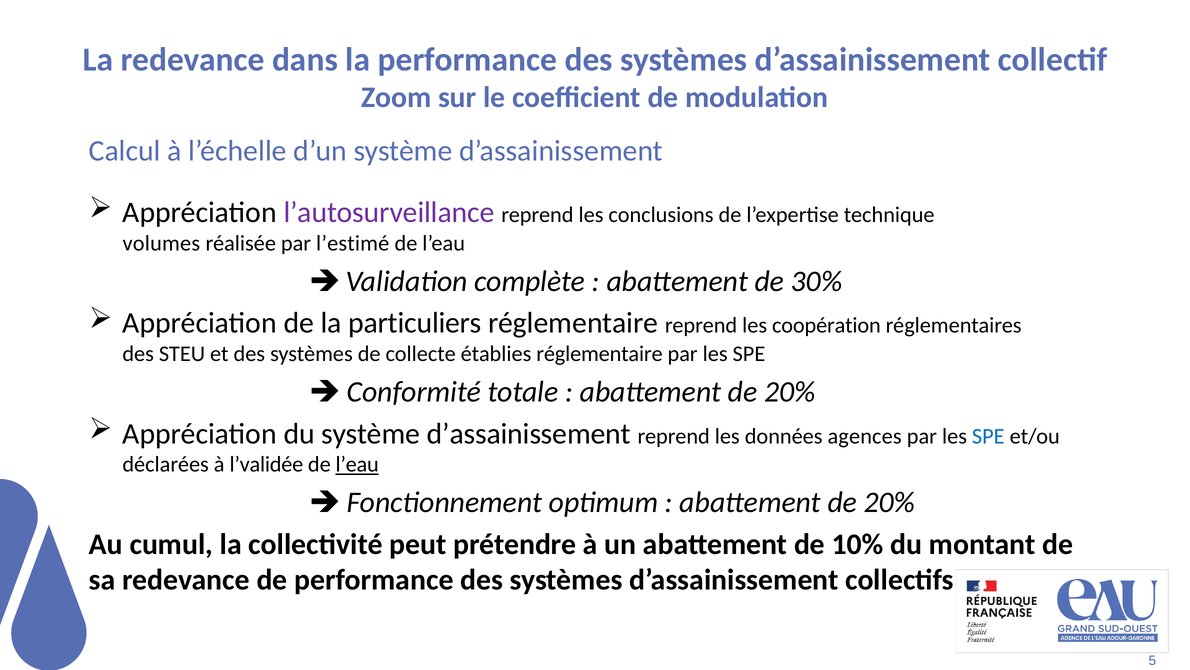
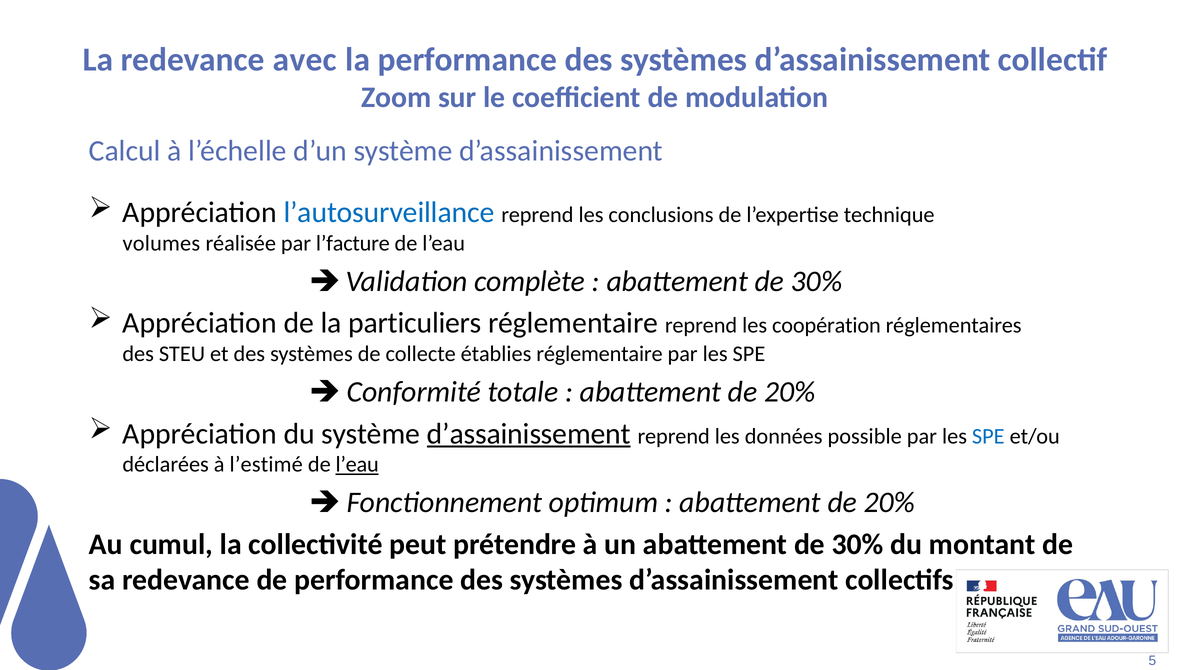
dans: dans -> avec
l’autosurveillance colour: purple -> blue
l’estimé: l’estimé -> l’facture
d’assainissement at (529, 434) underline: none -> present
agences: agences -> possible
l’validée: l’validée -> l’estimé
un abattement de 10%: 10% -> 30%
